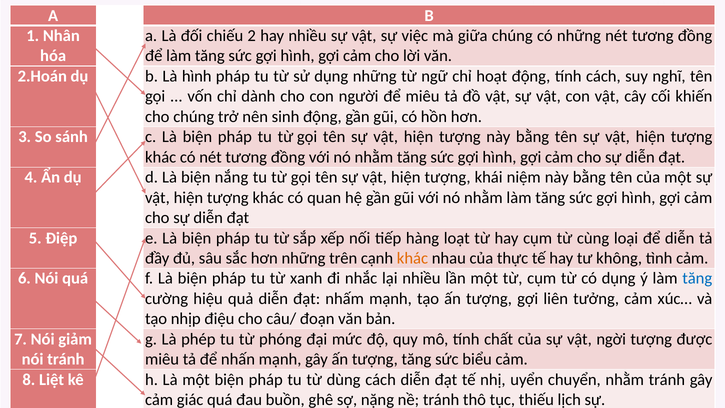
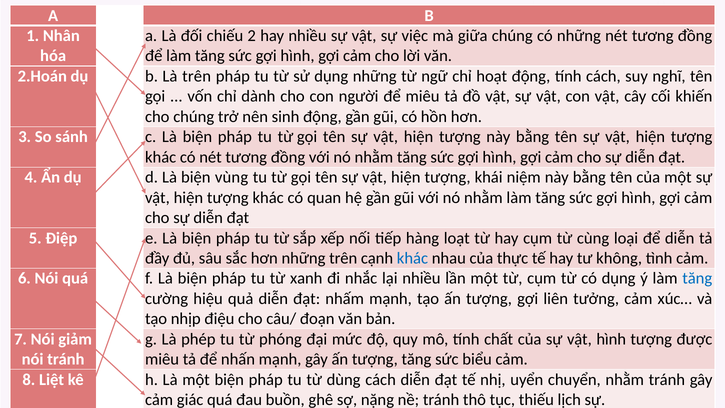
Là hình: hình -> trên
nắng: nắng -> vùng
khác at (412, 258) colour: orange -> blue
vật ngời: ngời -> hình
